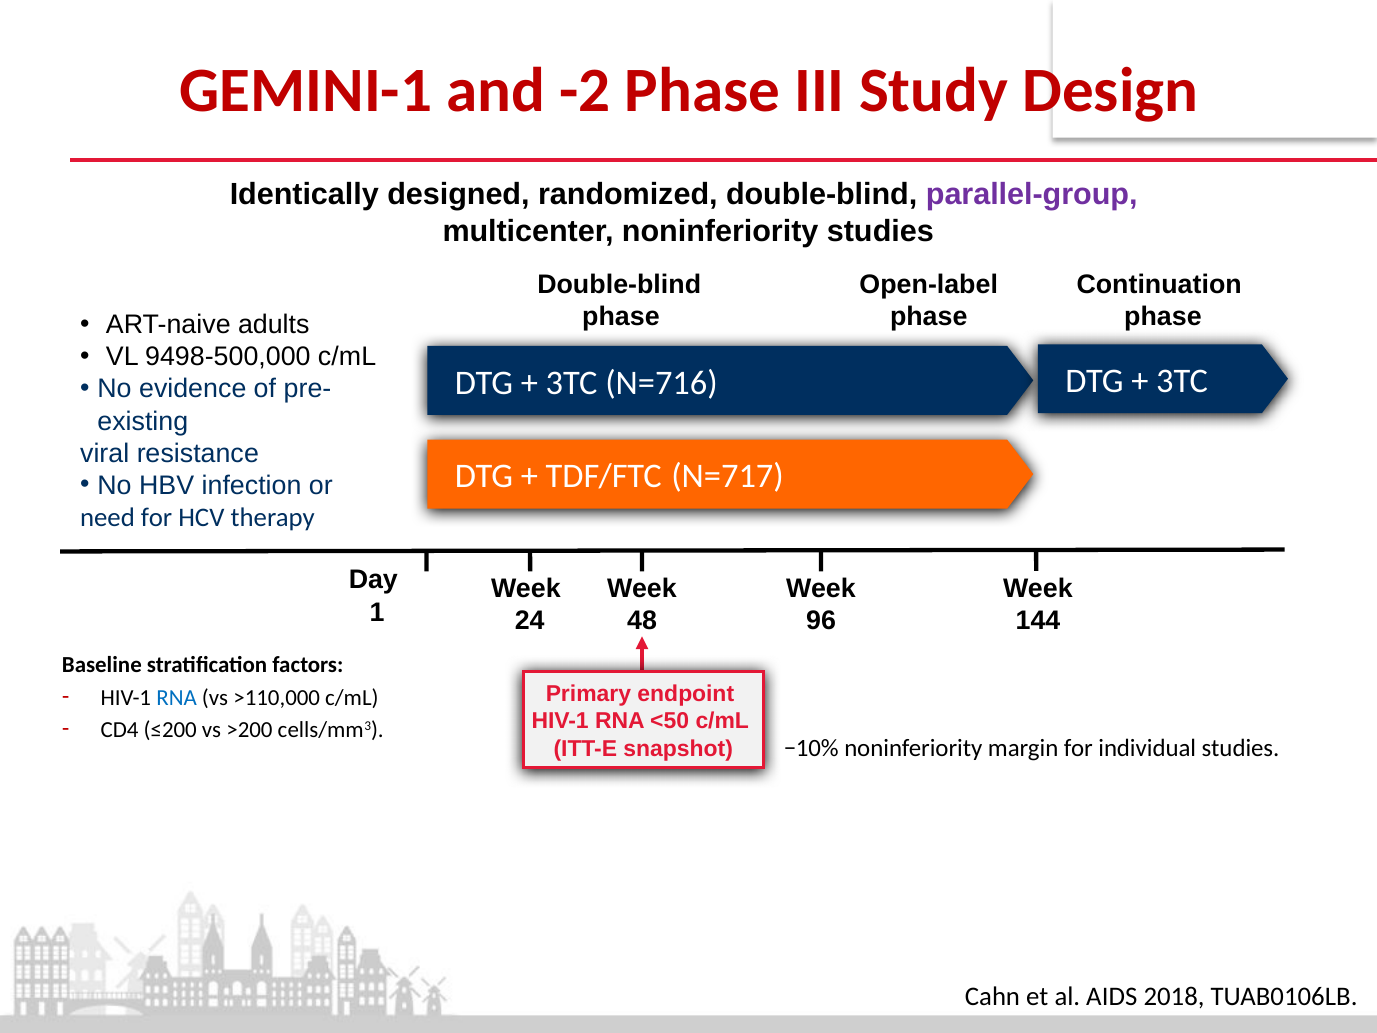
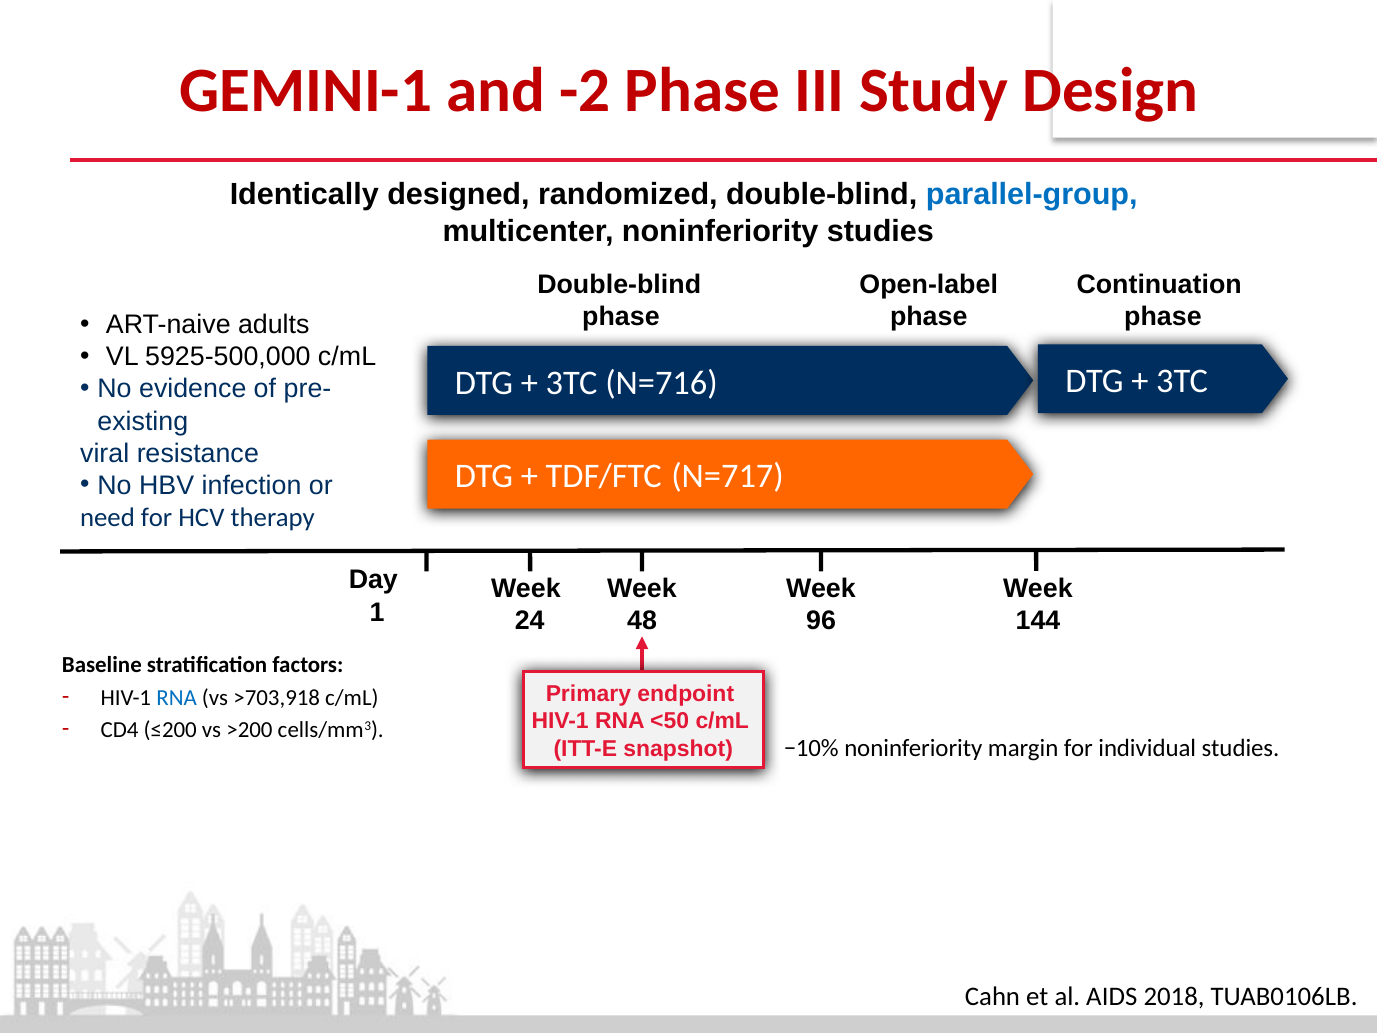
parallel-group colour: purple -> blue
9498-500,000: 9498-500,000 -> 5925-500,000
>110,000: >110,000 -> >703,918
